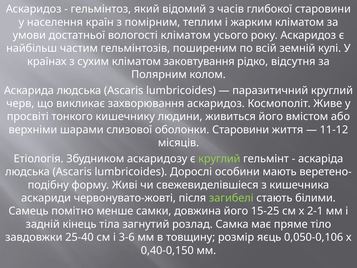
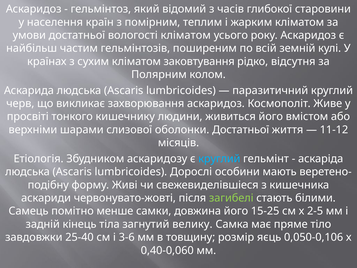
оболонки Старовини: Старовини -> Достатньої
круглий at (219, 159) colour: light green -> light blue
2-1: 2-1 -> 2-5
розлад: розлад -> велику
0,40-0,150: 0,40-0,150 -> 0,40-0,060
